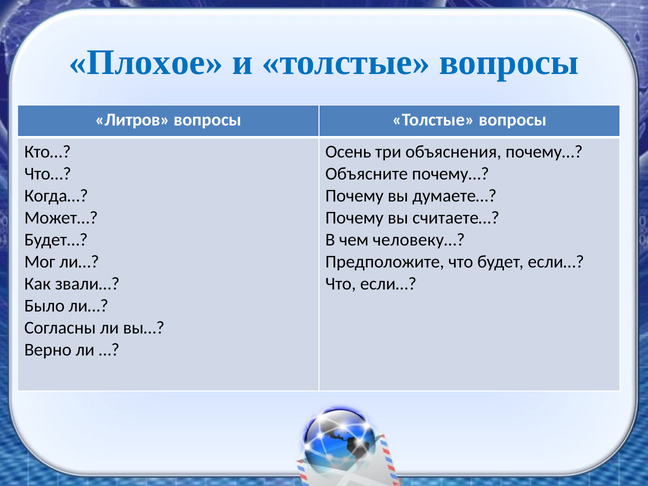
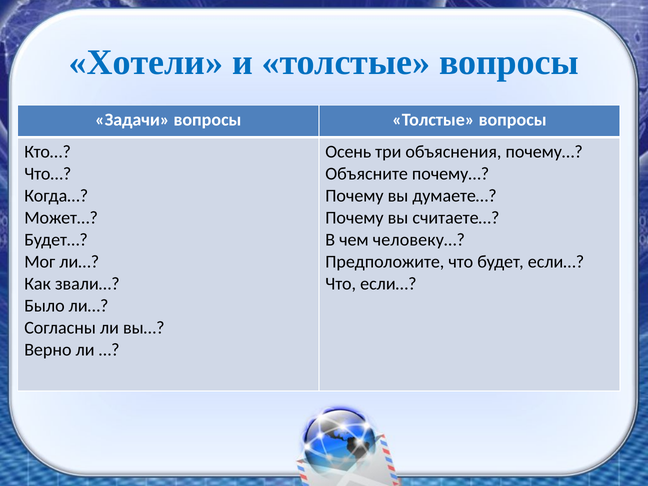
Плохое: Плохое -> Хотели
Литров: Литров -> Задачи
